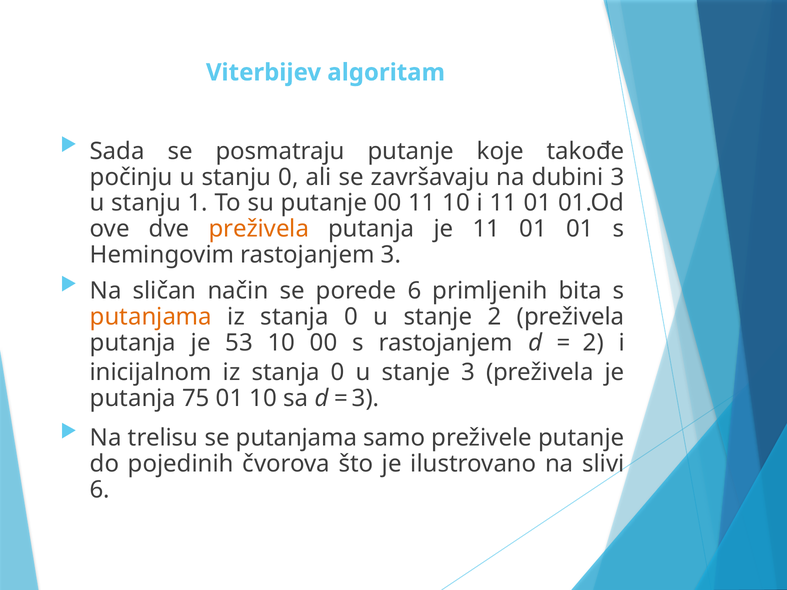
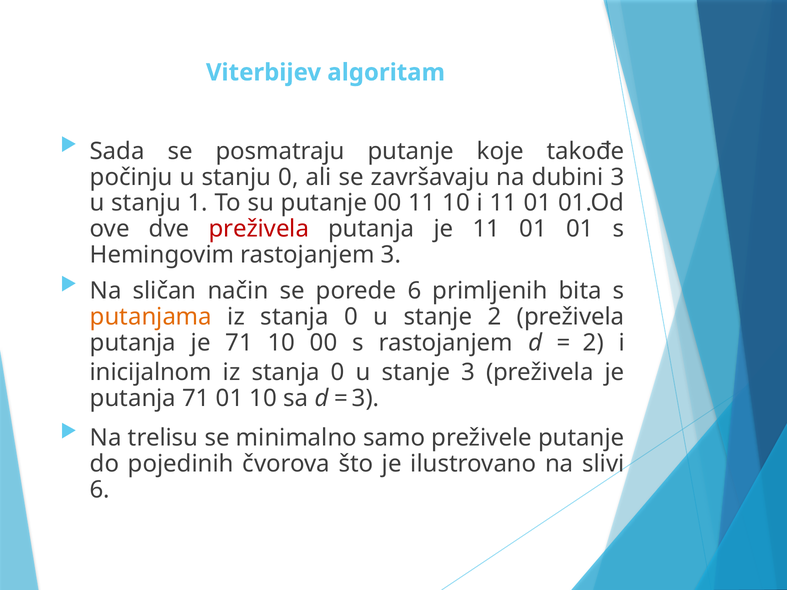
preživela at (259, 229) colour: orange -> red
je 53: 53 -> 71
putanja 75: 75 -> 71
se putanjama: putanjama -> minimalno
